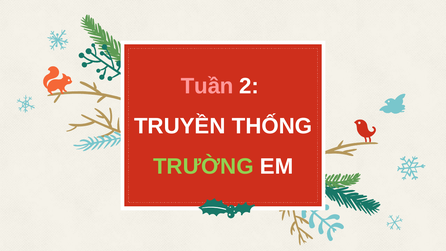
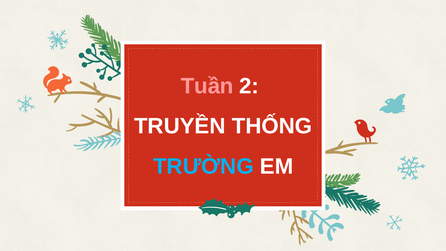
TRƯỜNG colour: light green -> light blue
